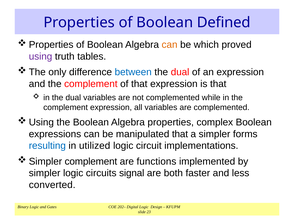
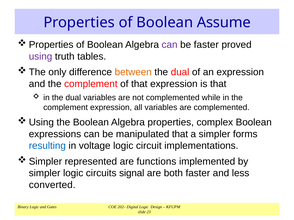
Defined: Defined -> Assume
can at (170, 45) colour: orange -> purple
be which: which -> faster
between colour: blue -> orange
utilized: utilized -> voltage
complement at (91, 162): complement -> represented
